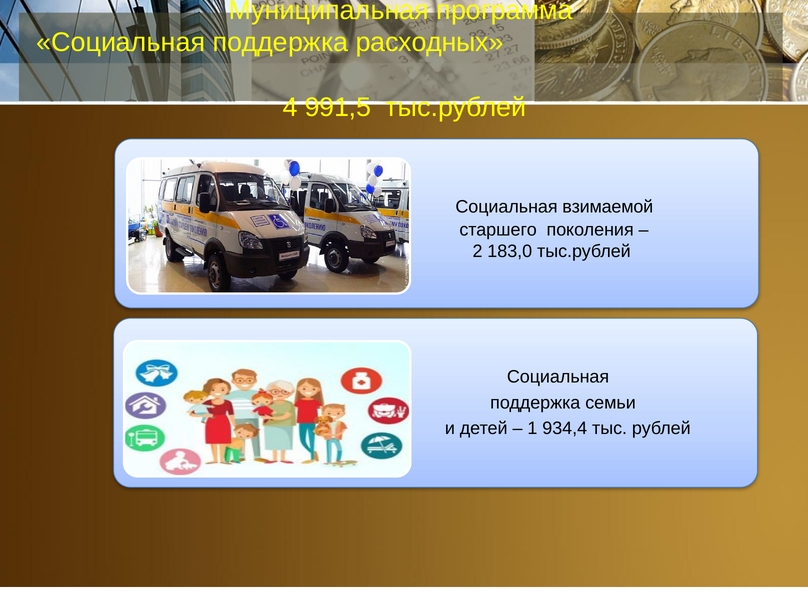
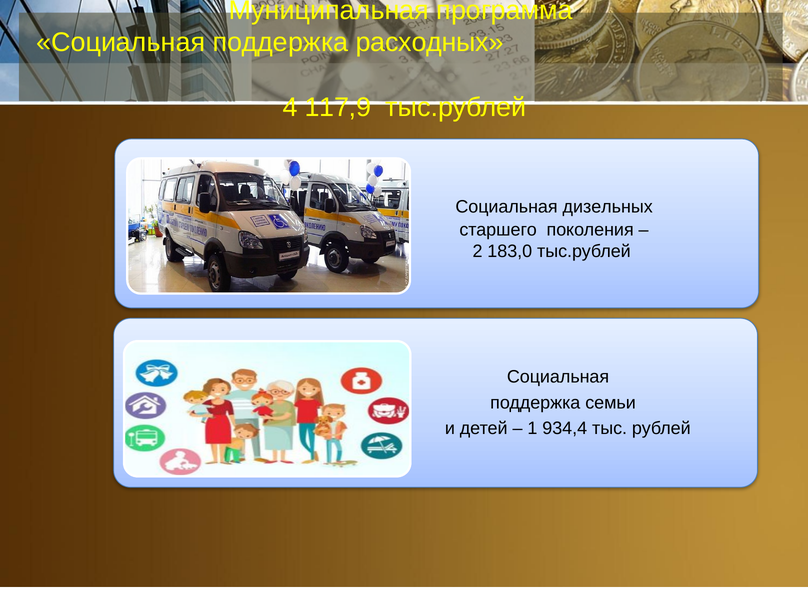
991,5: 991,5 -> 117,9
взимаемой: взимаемой -> дизельных
